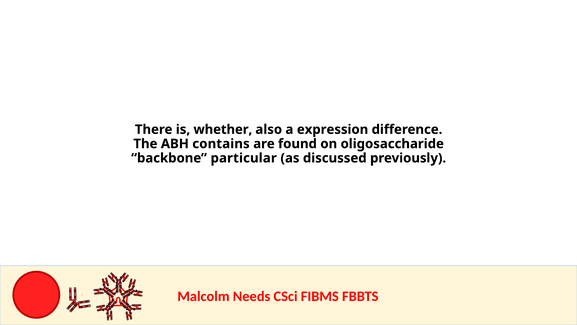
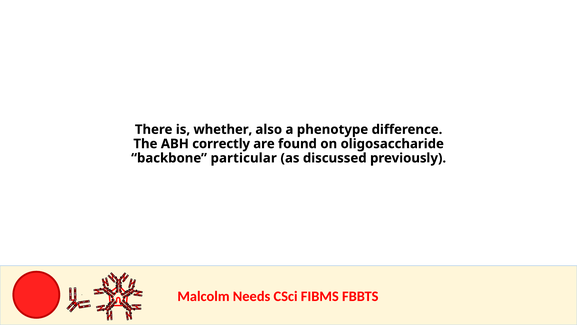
expression: expression -> phenotype
contains: contains -> correctly
